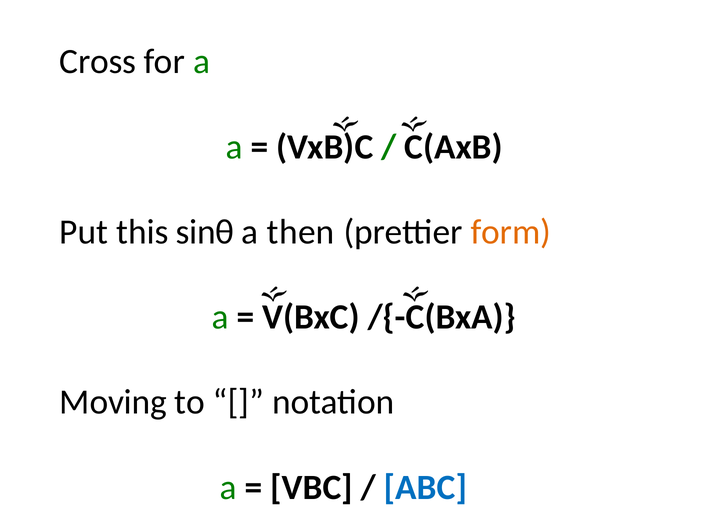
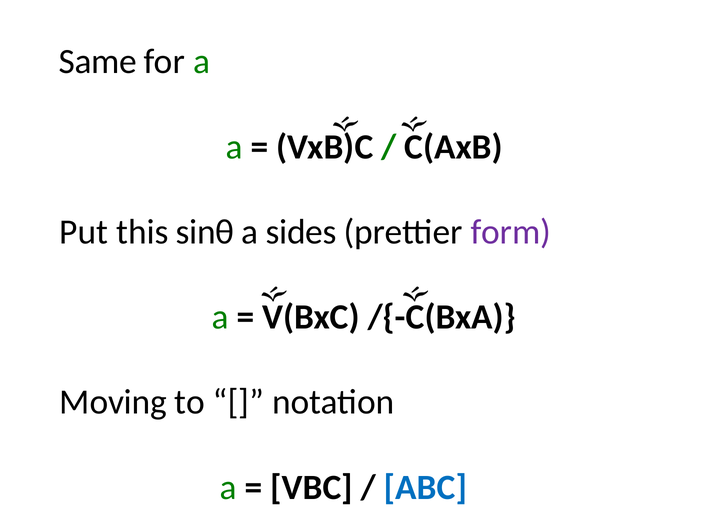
Cross: Cross -> Same
then: then -> sides
form colour: orange -> purple
